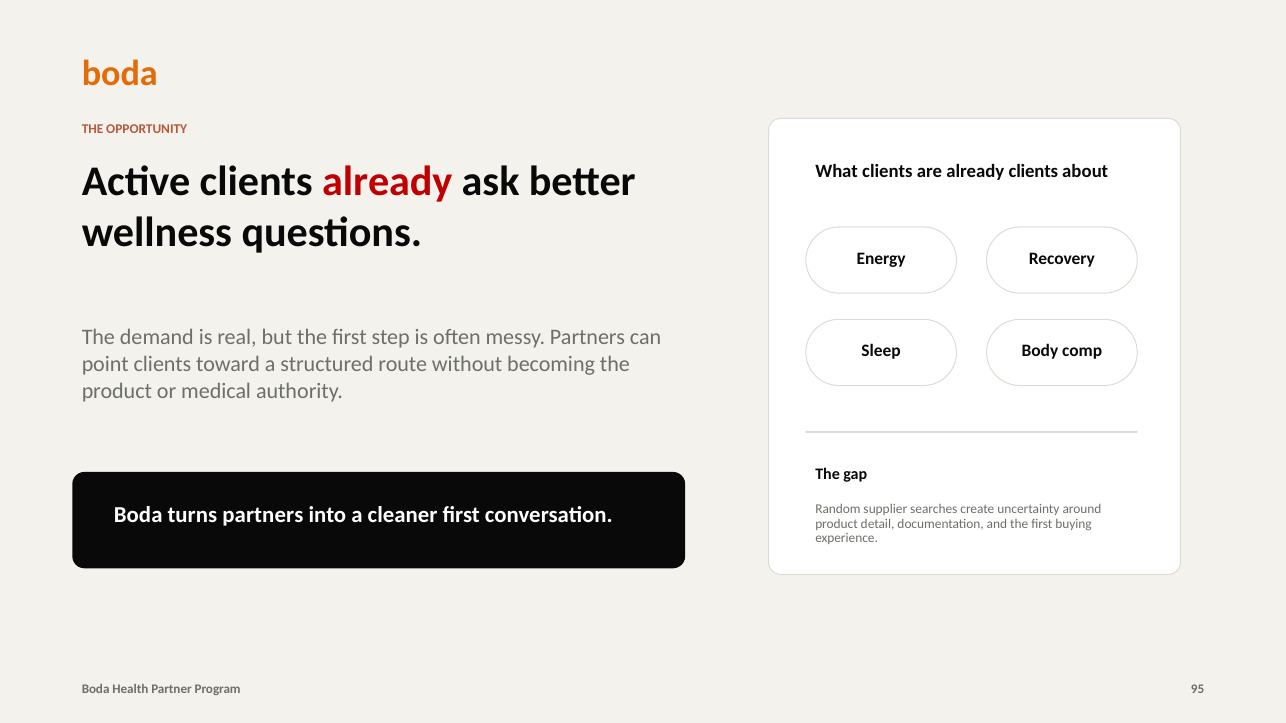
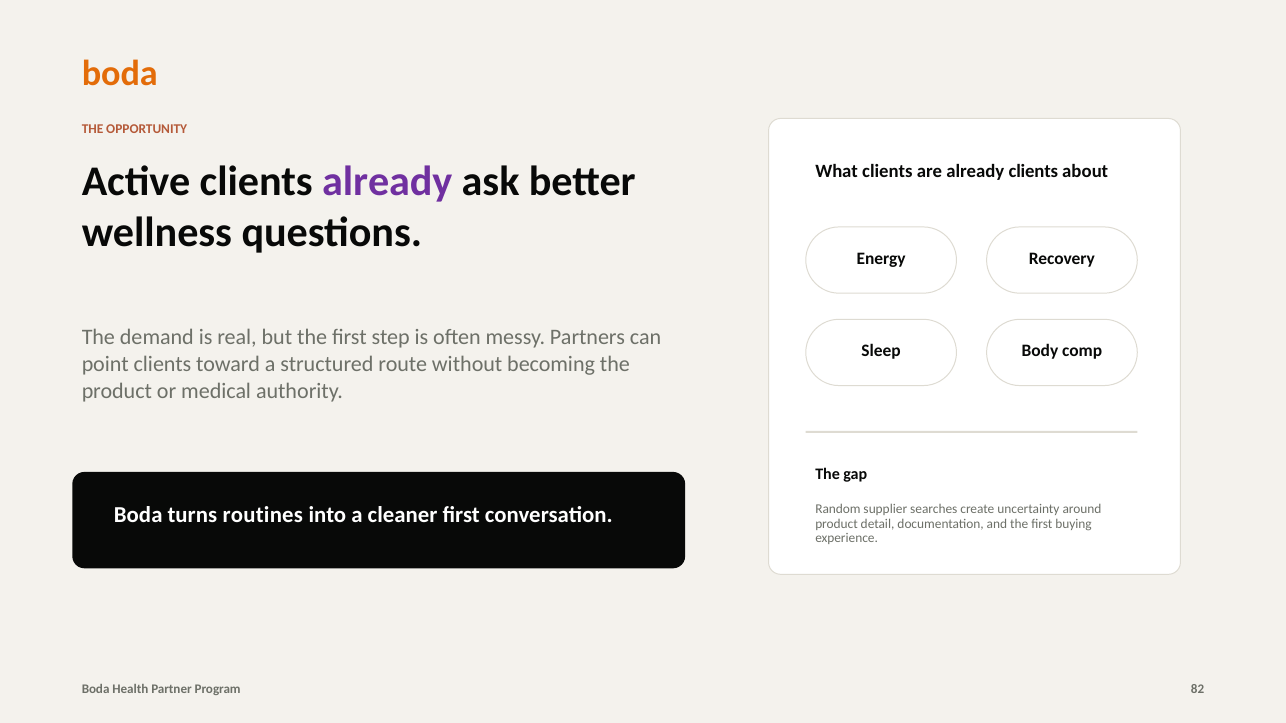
already at (387, 182) colour: red -> purple
turns partners: partners -> routines
95: 95 -> 82
